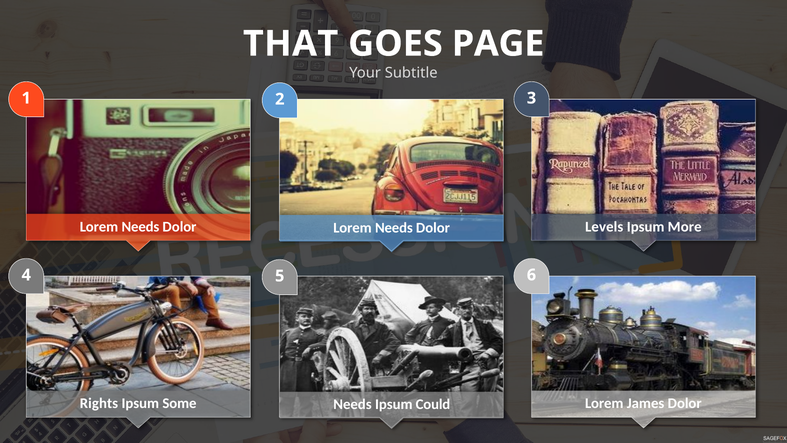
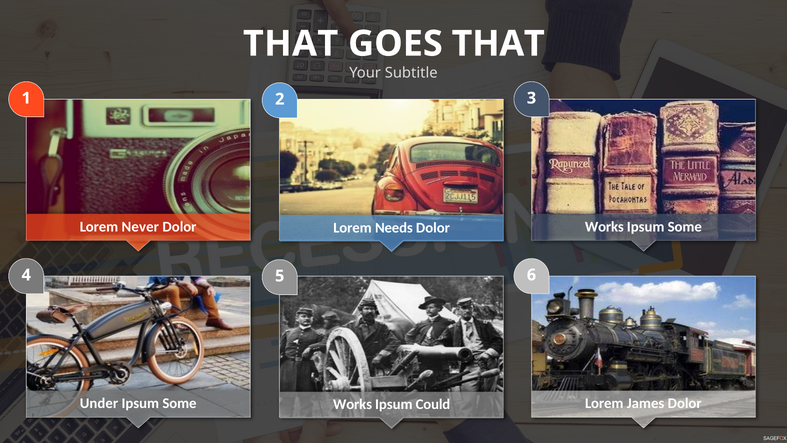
PAGE at (498, 44): PAGE -> THAT
Needs at (140, 226): Needs -> Never
Levels at (604, 226): Levels -> Works
More at (685, 226): More -> Some
Rights: Rights -> Under
Needs at (352, 404): Needs -> Works
